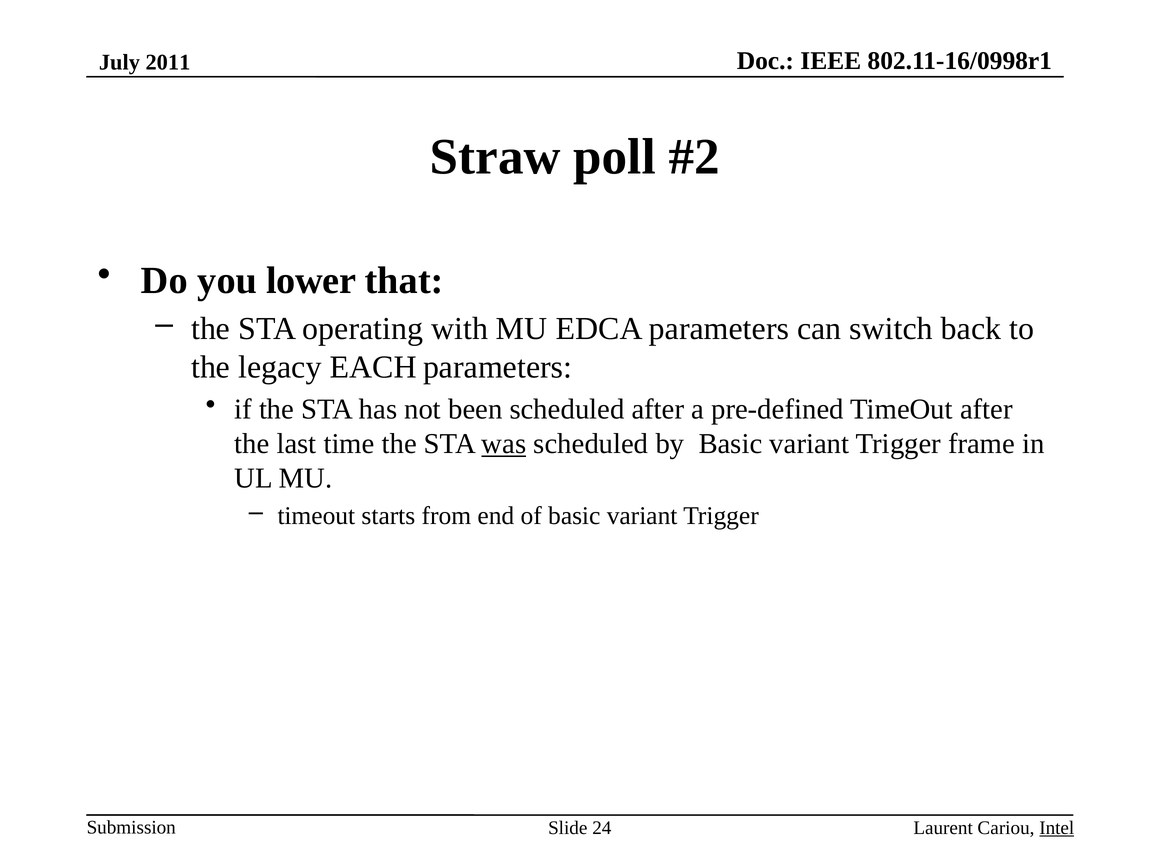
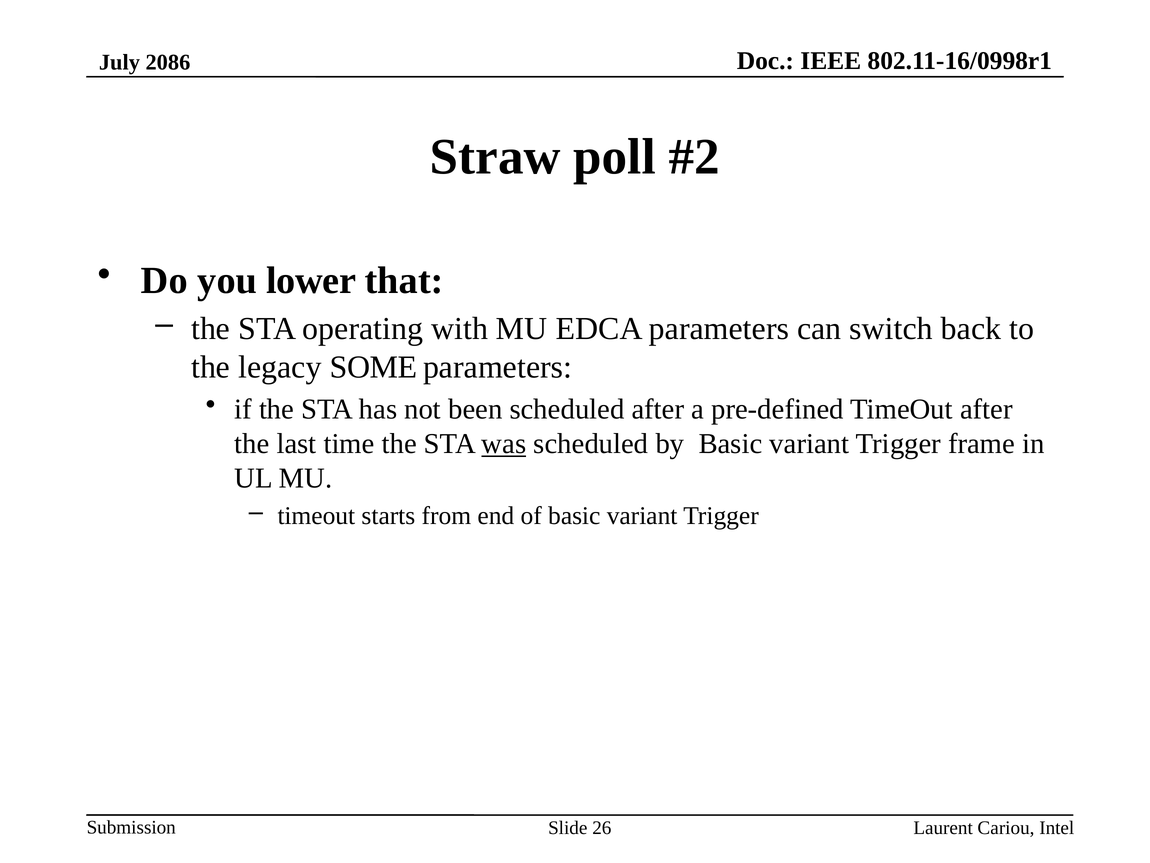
2011: 2011 -> 2086
EACH: EACH -> SOME
24: 24 -> 26
Intel underline: present -> none
